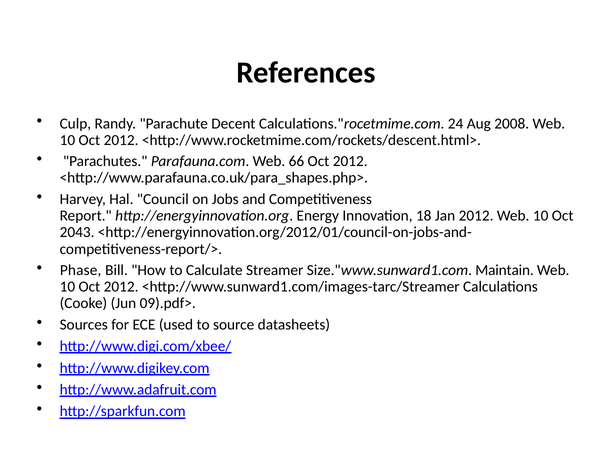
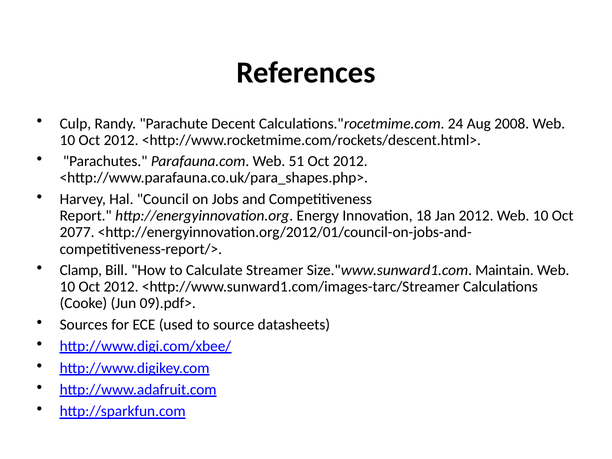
66: 66 -> 51
2043: 2043 -> 2077
Phase: Phase -> Clamp
